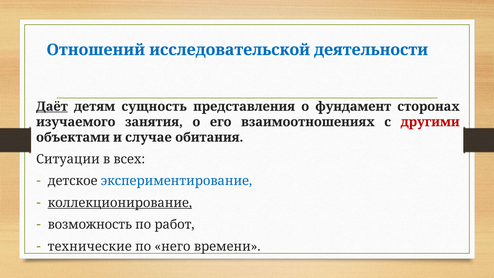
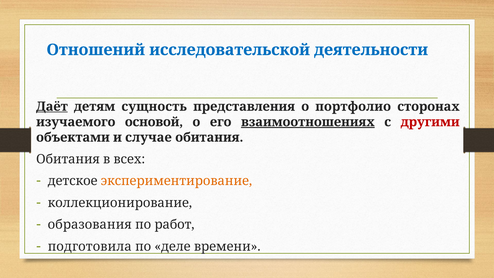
фундамент: фундамент -> портфолио
занятия: занятия -> основой
взаимоотношениях underline: none -> present
Ситуации at (68, 159): Ситуации -> Обитания
экспериментирование colour: blue -> orange
коллекционирование underline: present -> none
возможность: возможность -> образования
технические: технические -> подготовила
него: него -> деле
